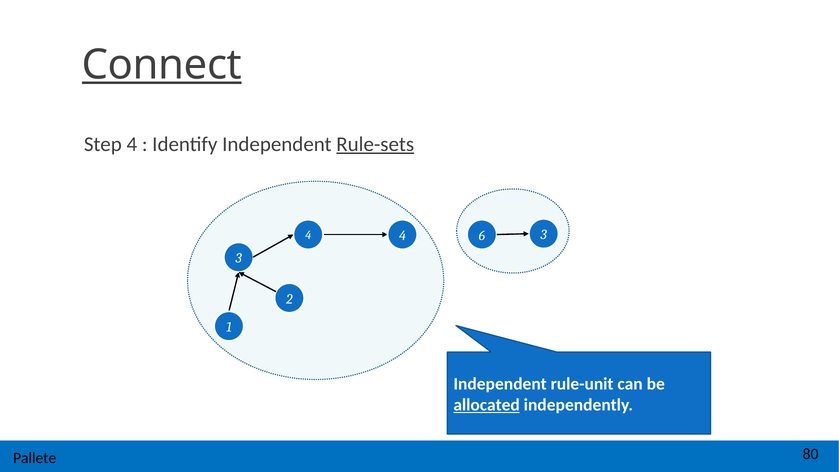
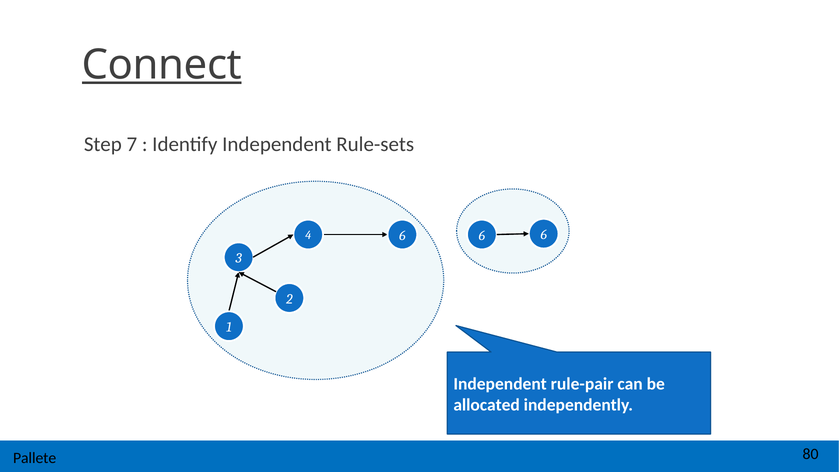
Step 4: 4 -> 7
Rule-sets underline: present -> none
6 3: 3 -> 6
4 4: 4 -> 6
rule-unit: rule-unit -> rule-pair
allocated underline: present -> none
